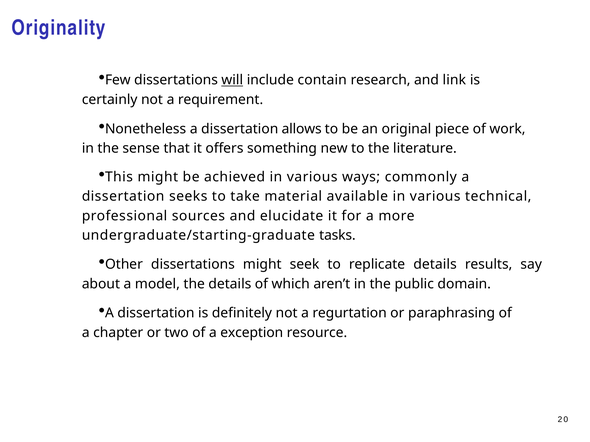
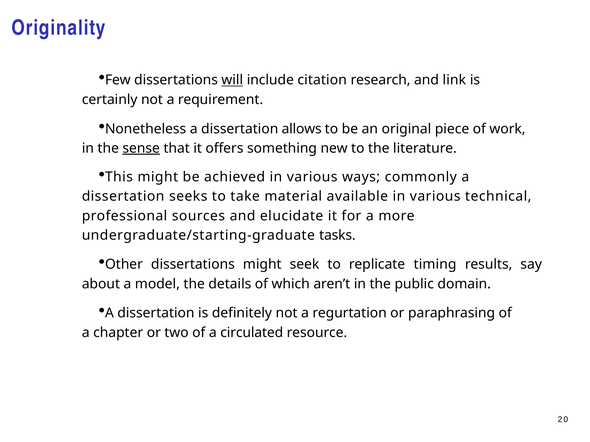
contain: contain -> citation
sense underline: none -> present
replicate details: details -> timing
exception: exception -> circulated
